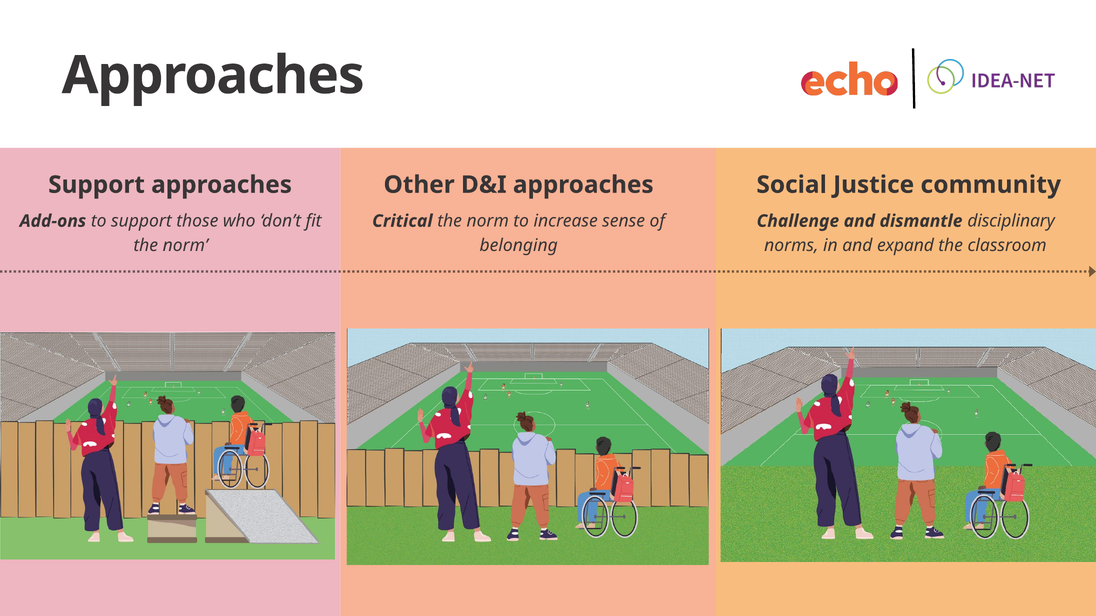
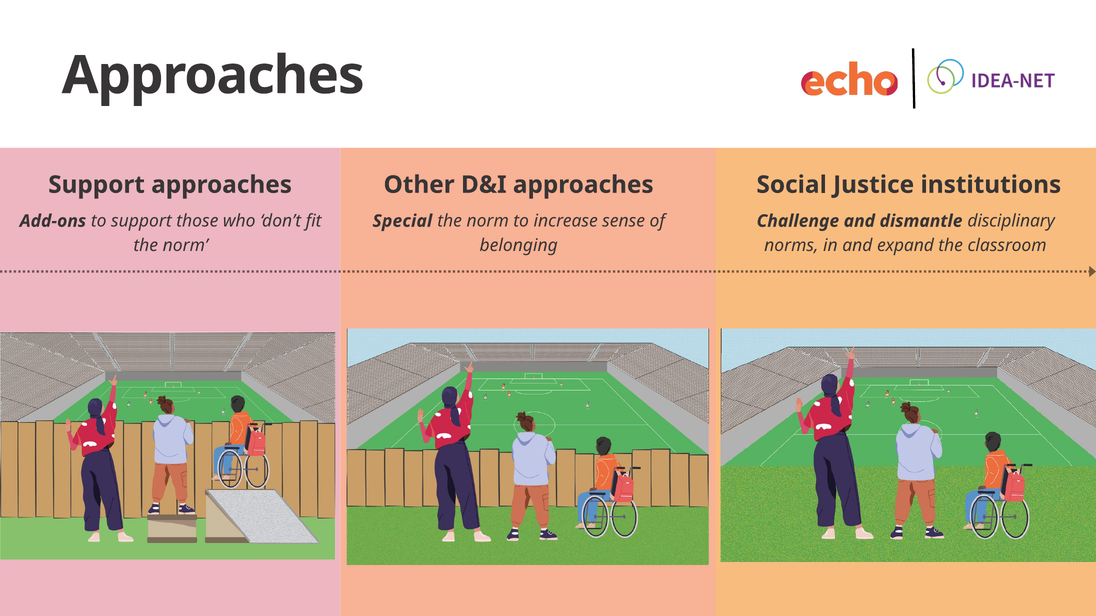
community: community -> institutions
Critical: Critical -> Special
